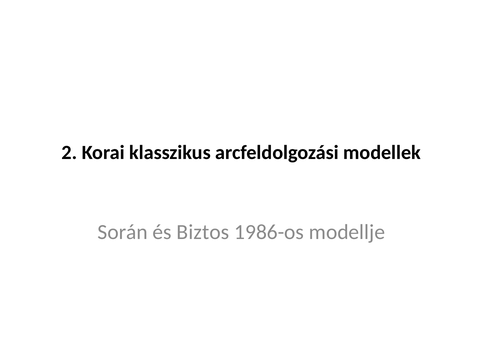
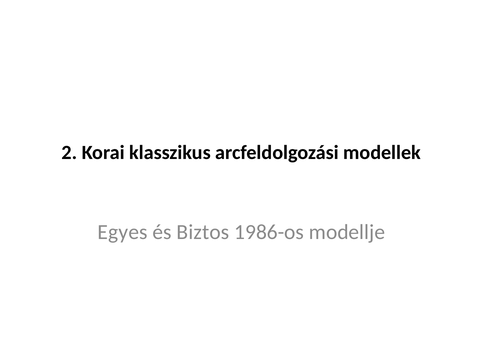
Során: Során -> Egyes
